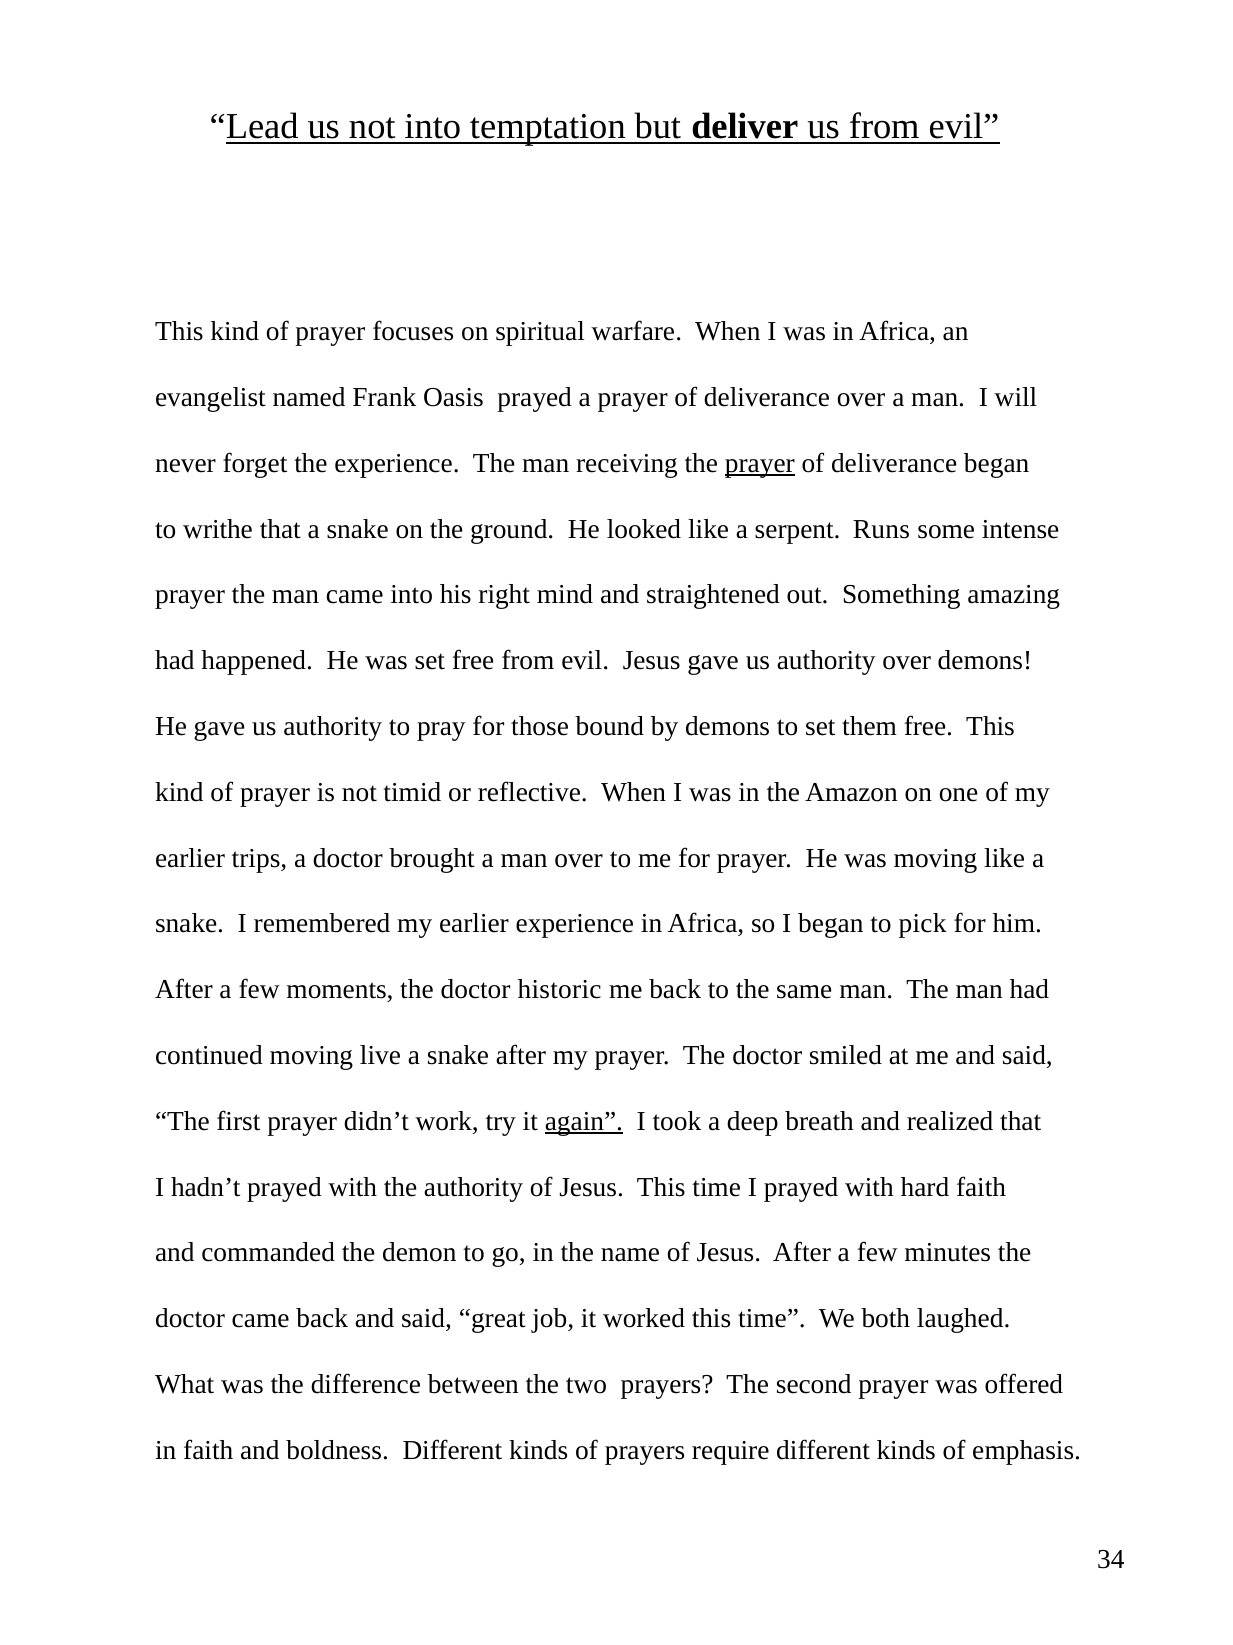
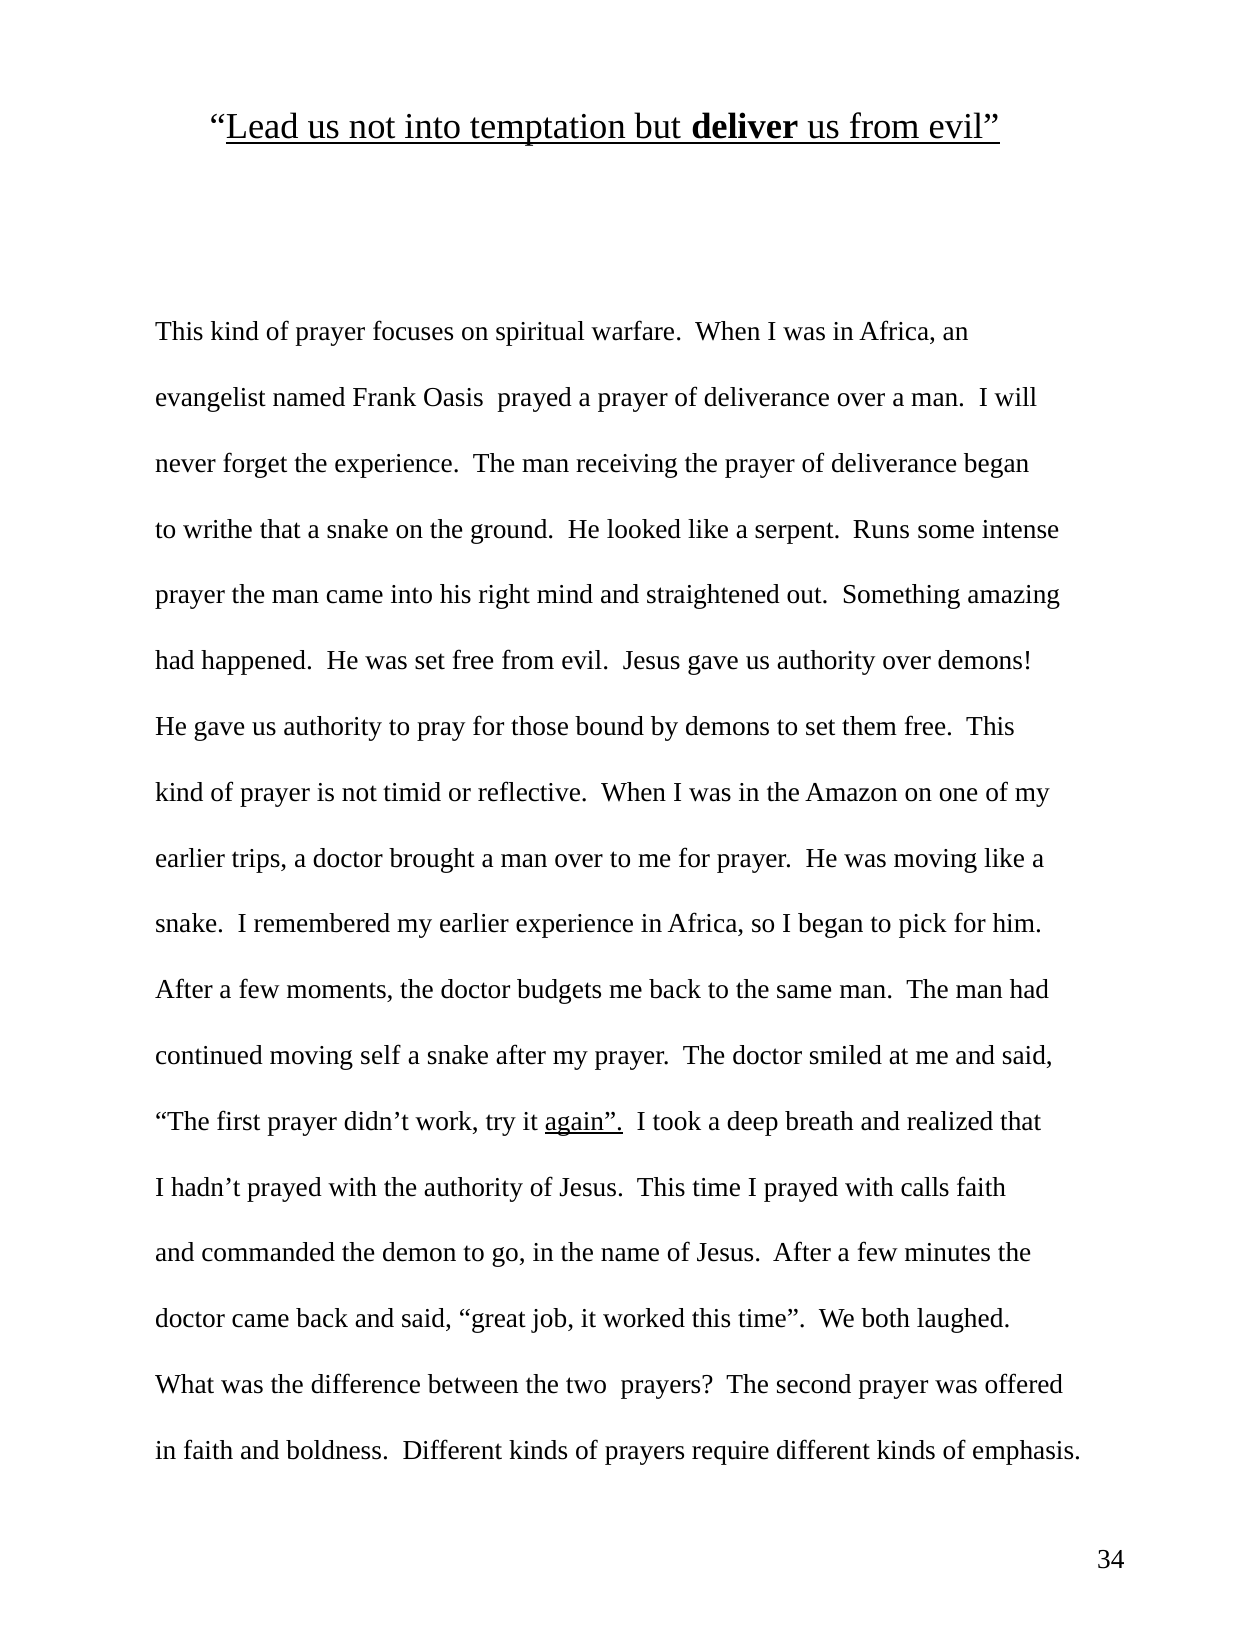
prayer at (760, 463) underline: present -> none
historic: historic -> budgets
live: live -> self
hard: hard -> calls
